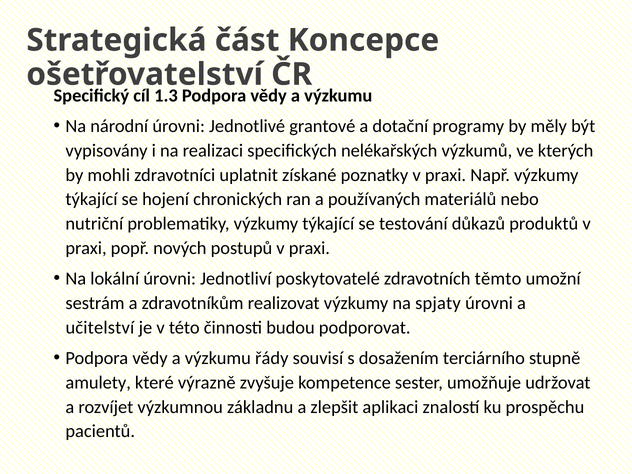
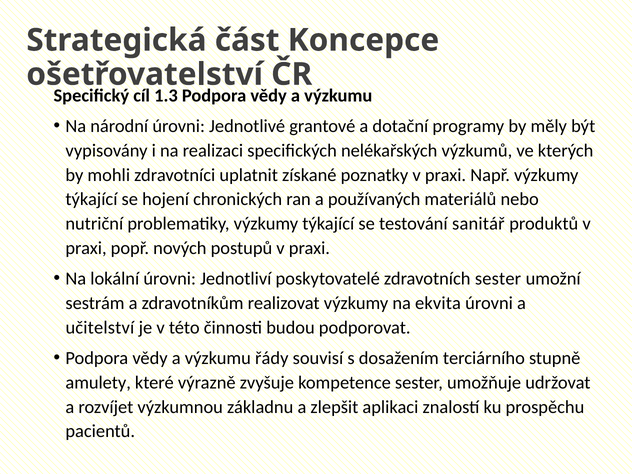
důkazů: důkazů -> sanitář
zdravotních těmto: těmto -> sester
spjaty: spjaty -> ekvita
